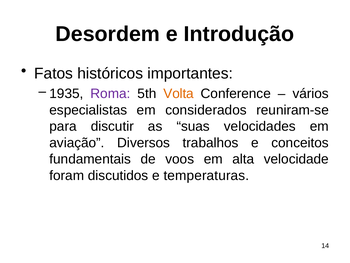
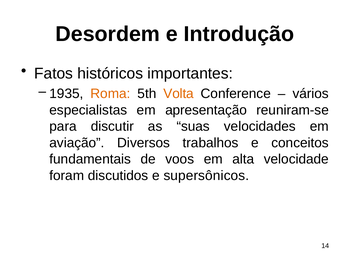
Roma colour: purple -> orange
considerados: considerados -> apresentação
temperaturas: temperaturas -> supersônicos
